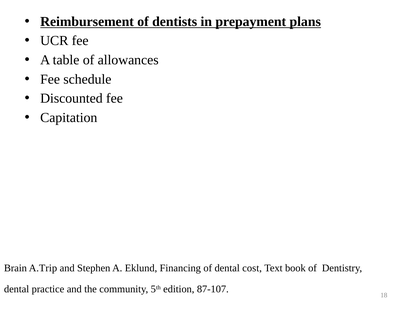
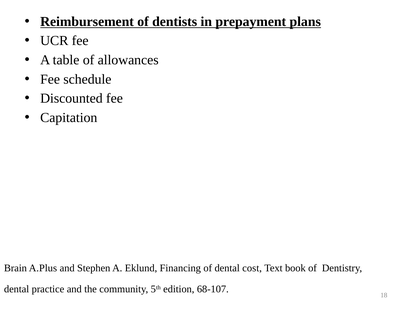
A.Trip: A.Trip -> A.Plus
87-107: 87-107 -> 68-107
